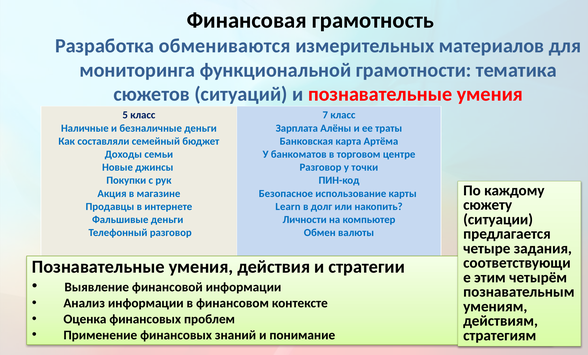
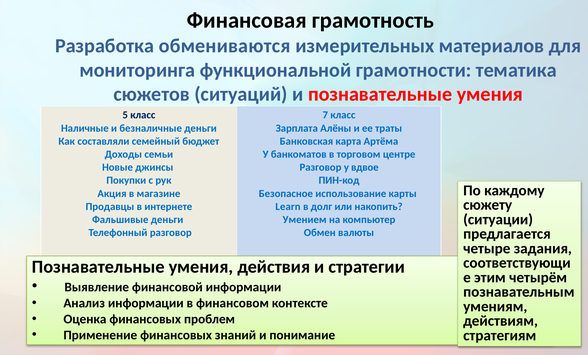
точки: точки -> вдвое
Личности: Личности -> Умением
